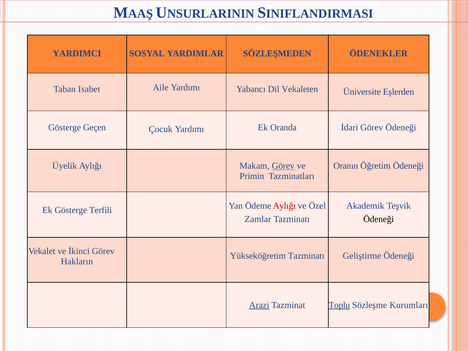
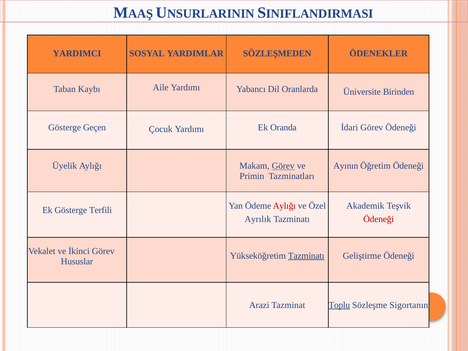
Isabet: Isabet -> Kaybı
Vekaleten: Vekaleten -> Oranlarda
Eşlerden: Eşlerden -> Birinden
Oranın: Oranın -> Ayının
Zamlar: Zamlar -> Ayrılık
Ödeneği at (379, 219) colour: black -> red
Tazminatı at (306, 256) underline: none -> present
Hakların: Hakların -> Hususlar
Arazi underline: present -> none
Kurumları: Kurumları -> Sigortanın
